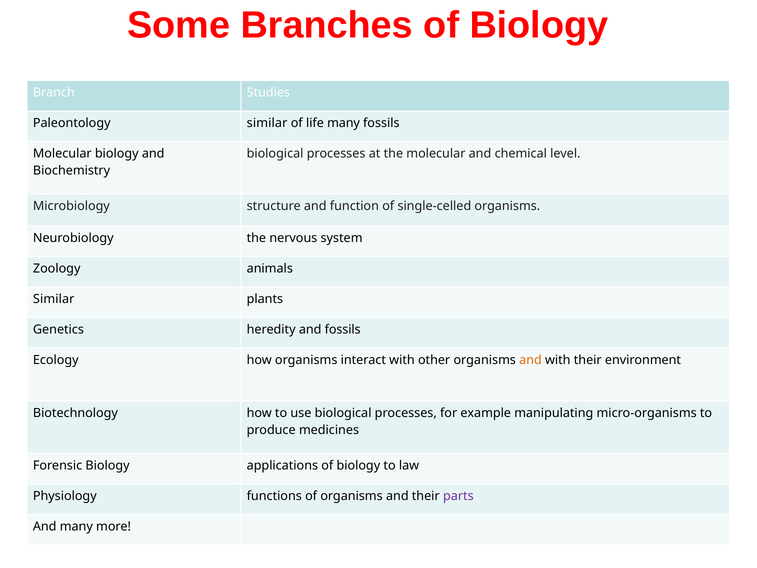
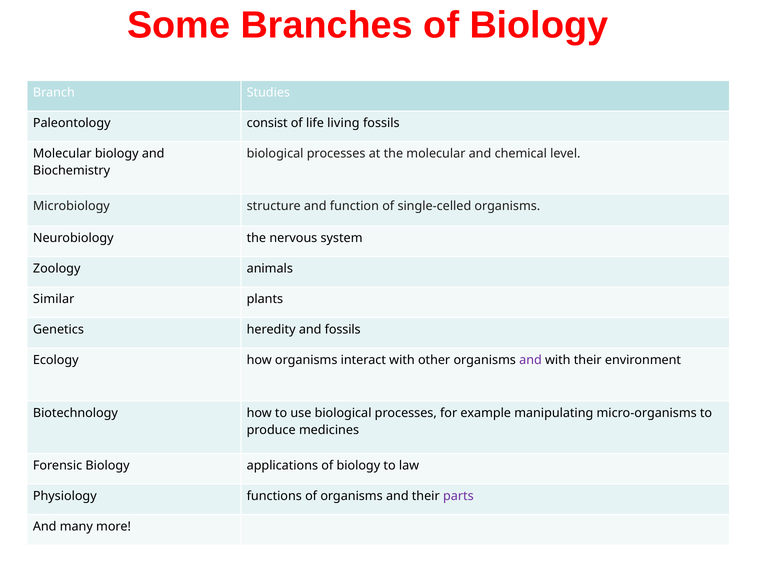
Paleontology similar: similar -> consist
life many: many -> living
and at (530, 360) colour: orange -> purple
